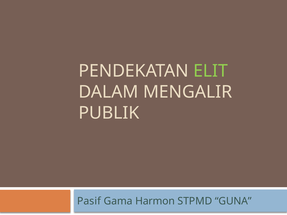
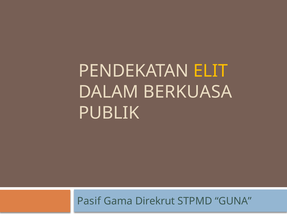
ELIT colour: light green -> yellow
MENGALIR: MENGALIR -> BERKUASA
Harmon: Harmon -> Direkrut
